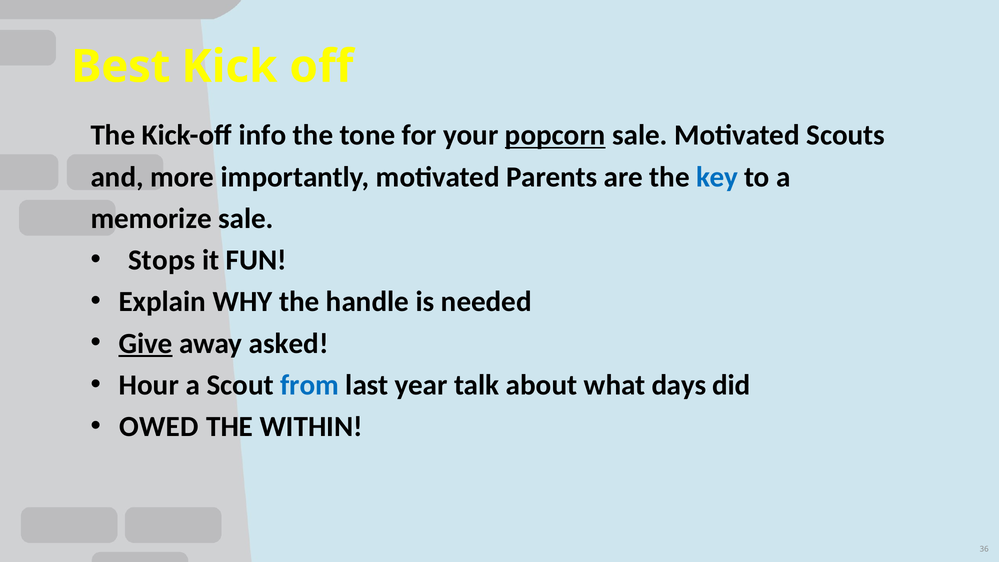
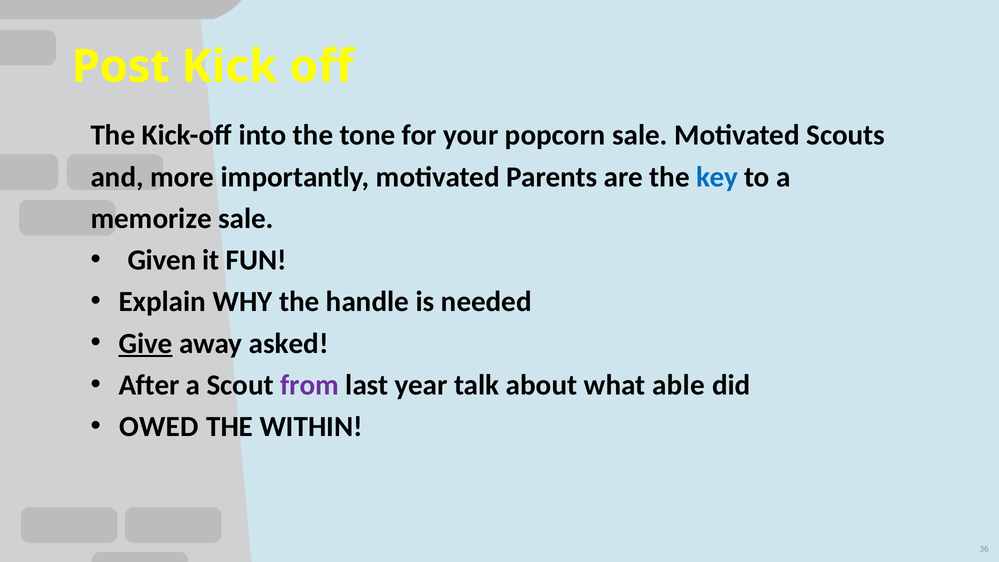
Best: Best -> Post
info: info -> into
popcorn underline: present -> none
Stops: Stops -> Given
Hour: Hour -> After
from colour: blue -> purple
days: days -> able
